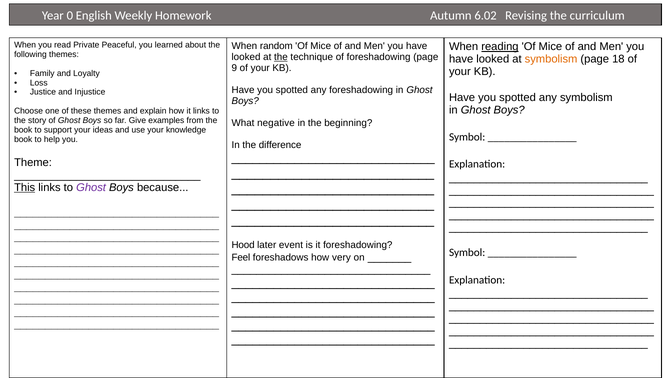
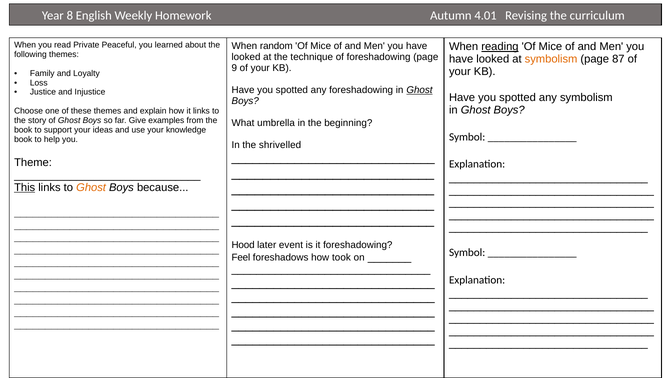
0: 0 -> 8
6.02: 6.02 -> 4.01
the at (281, 57) underline: present -> none
18: 18 -> 87
Ghost at (419, 90) underline: none -> present
negative: negative -> umbrella
difference: difference -> shrivelled
Ghost at (91, 187) colour: purple -> orange
very: very -> took
